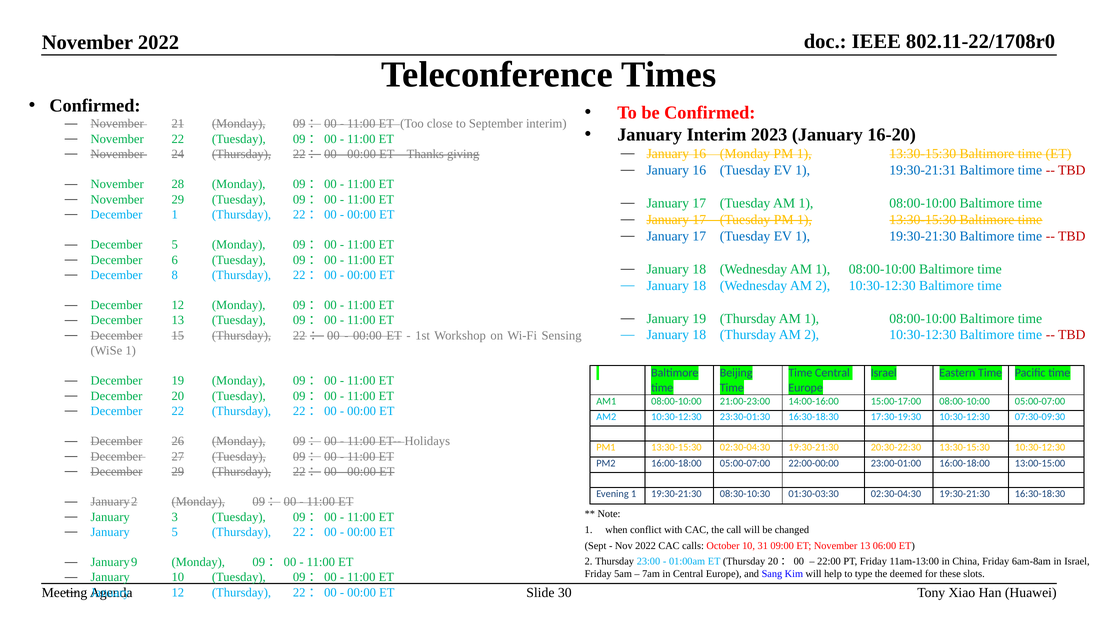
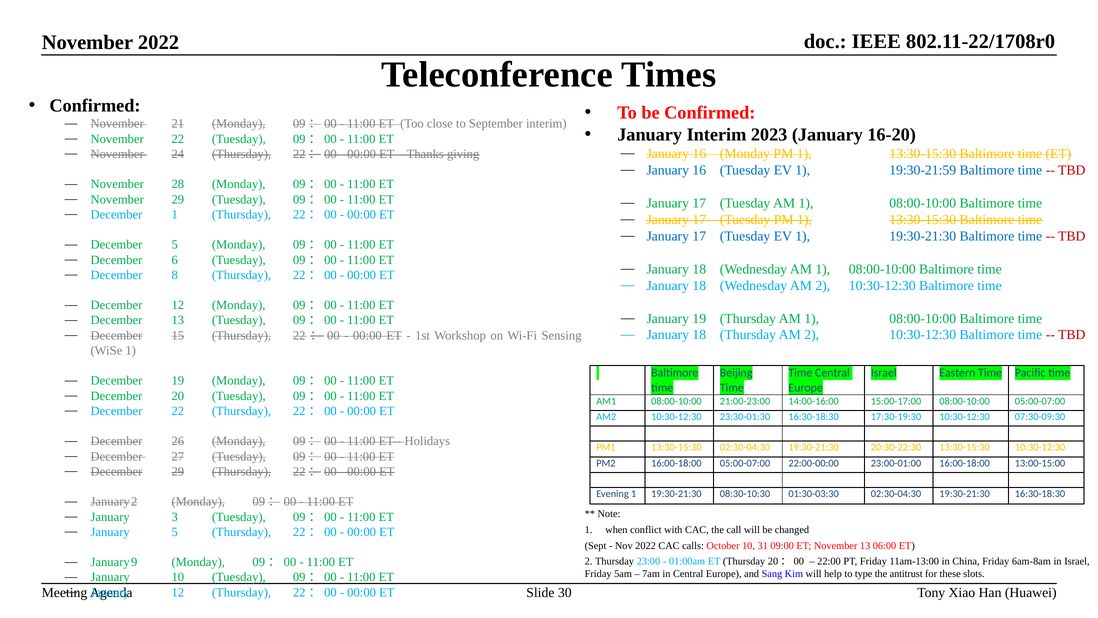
19:30-21:31: 19:30-21:31 -> 19:30-21:59
deemed: deemed -> antitrust
